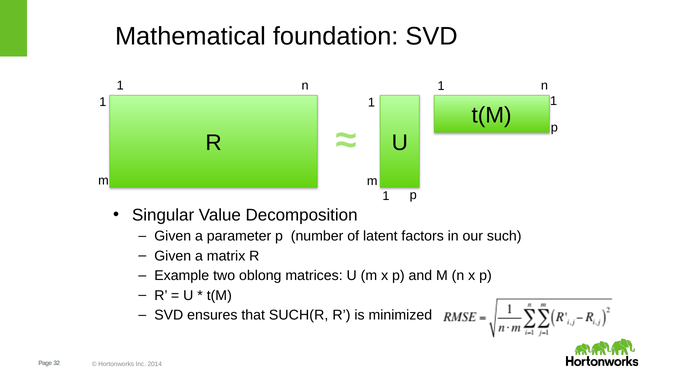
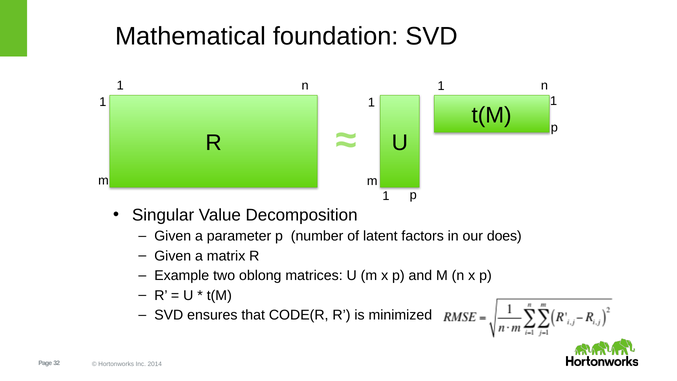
such: such -> does
SUCH(R: SUCH(R -> CODE(R
